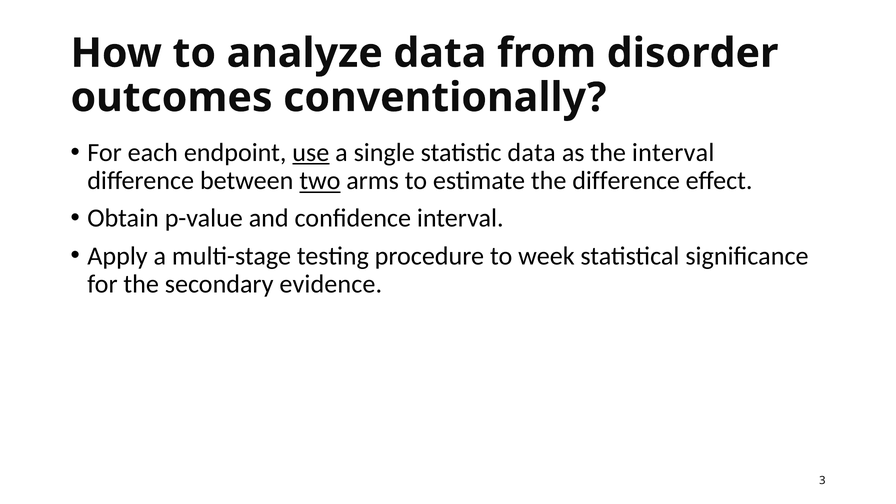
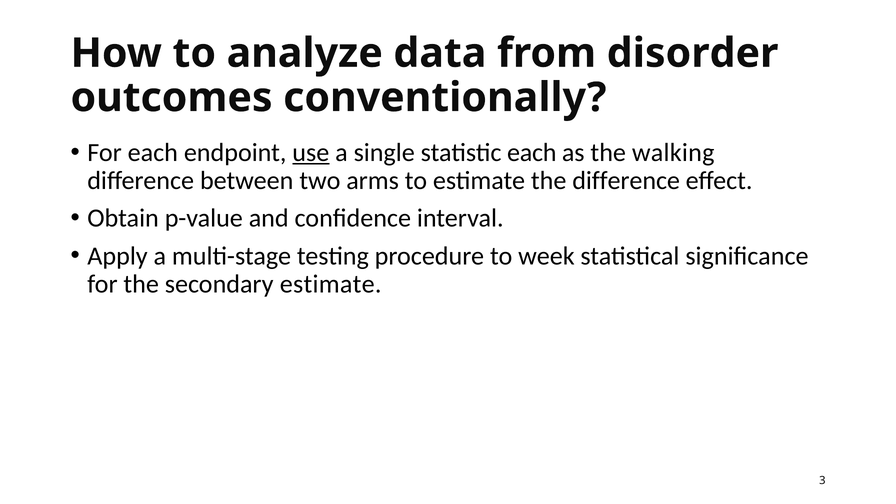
statistic data: data -> each
the interval: interval -> walking
two underline: present -> none
secondary evidence: evidence -> estimate
